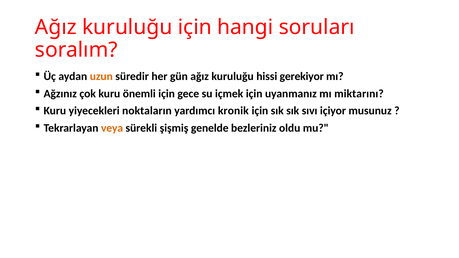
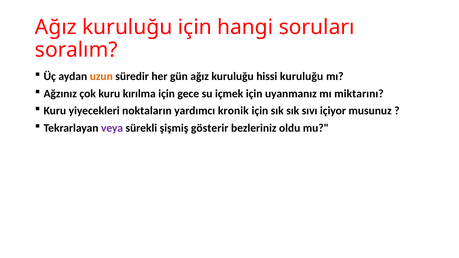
hissi gerekiyor: gerekiyor -> kuruluğu
önemli: önemli -> kırılma
veya colour: orange -> purple
genelde: genelde -> gösterir
